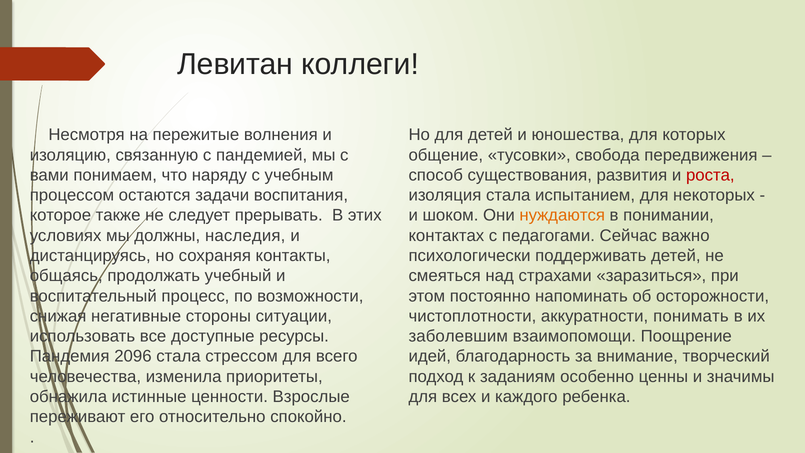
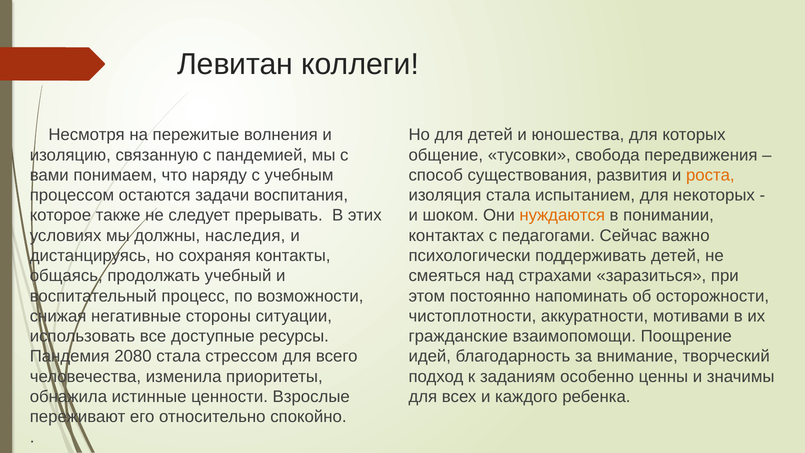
роста colour: red -> orange
понимать: понимать -> мотивами
заболевшим: заболевшим -> гражданские
2096: 2096 -> 2080
